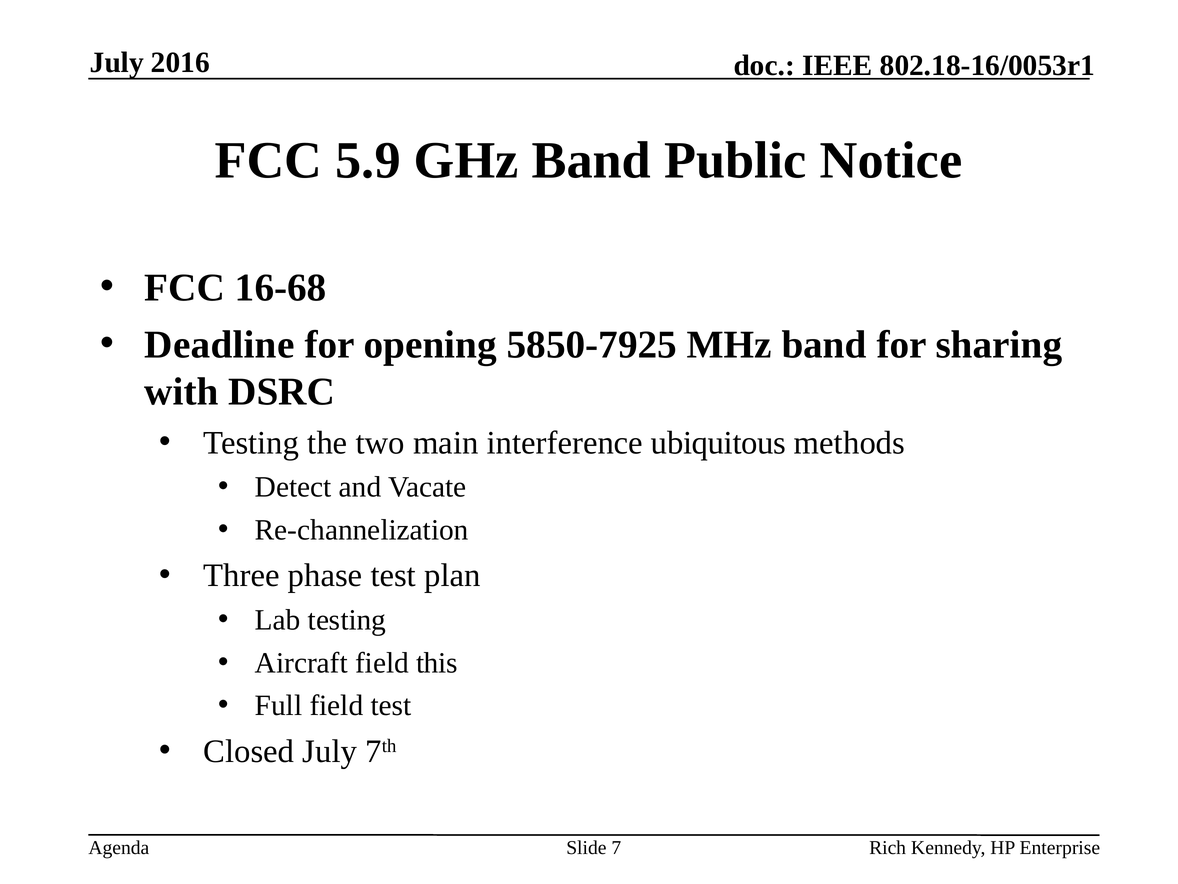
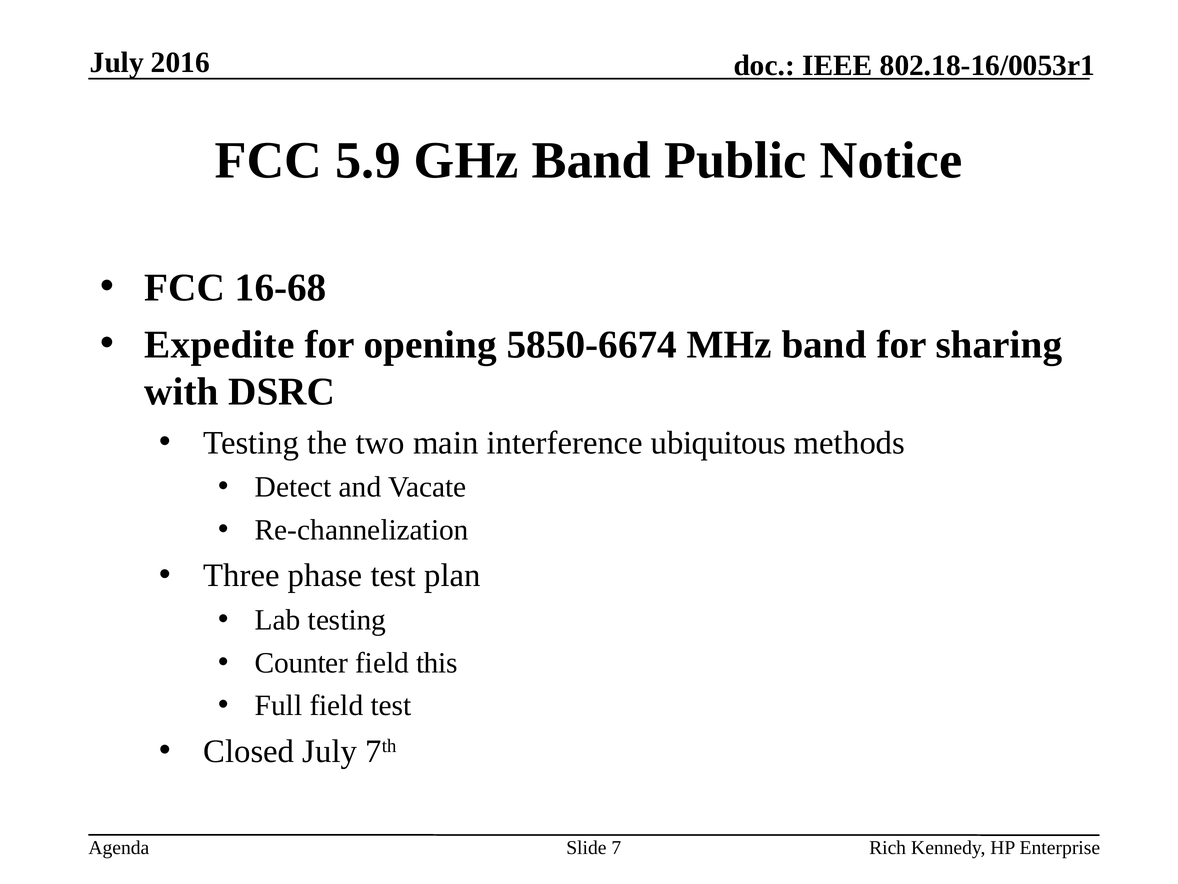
Deadline: Deadline -> Expedite
5850-7925: 5850-7925 -> 5850-6674
Aircraft: Aircraft -> Counter
